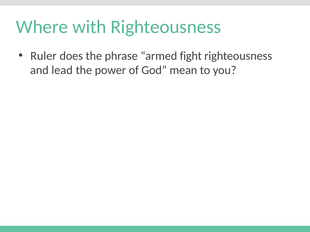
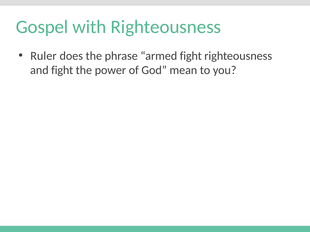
Where: Where -> Gospel
and lead: lead -> fight
